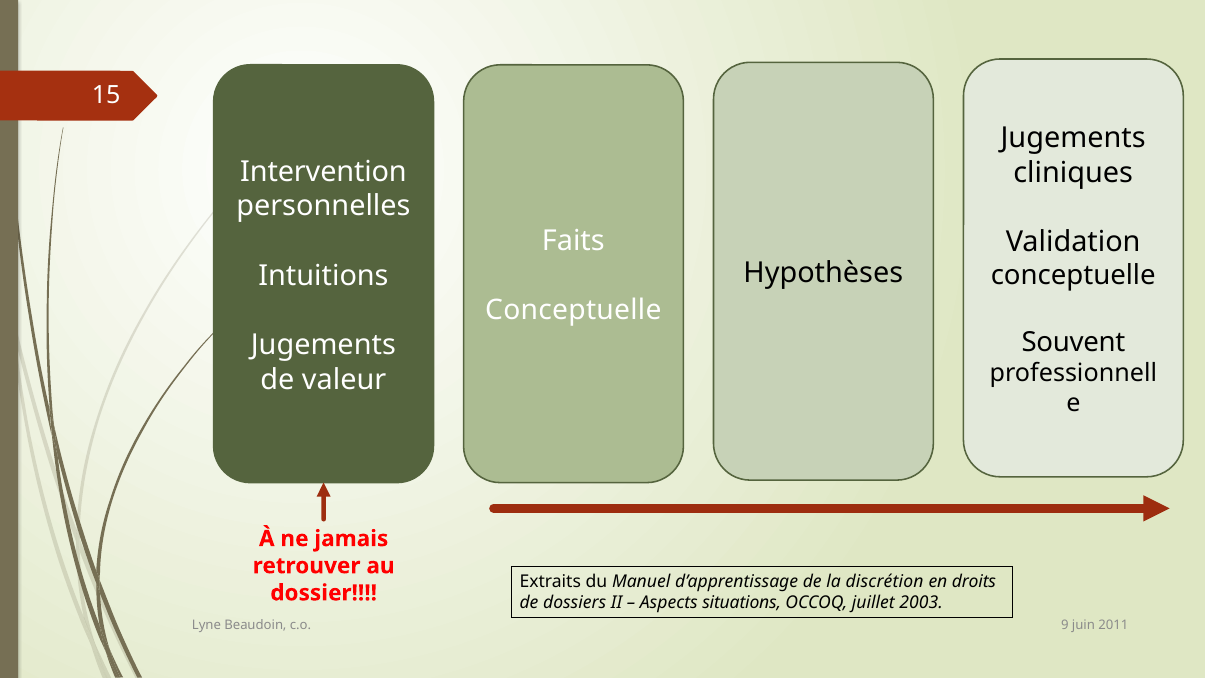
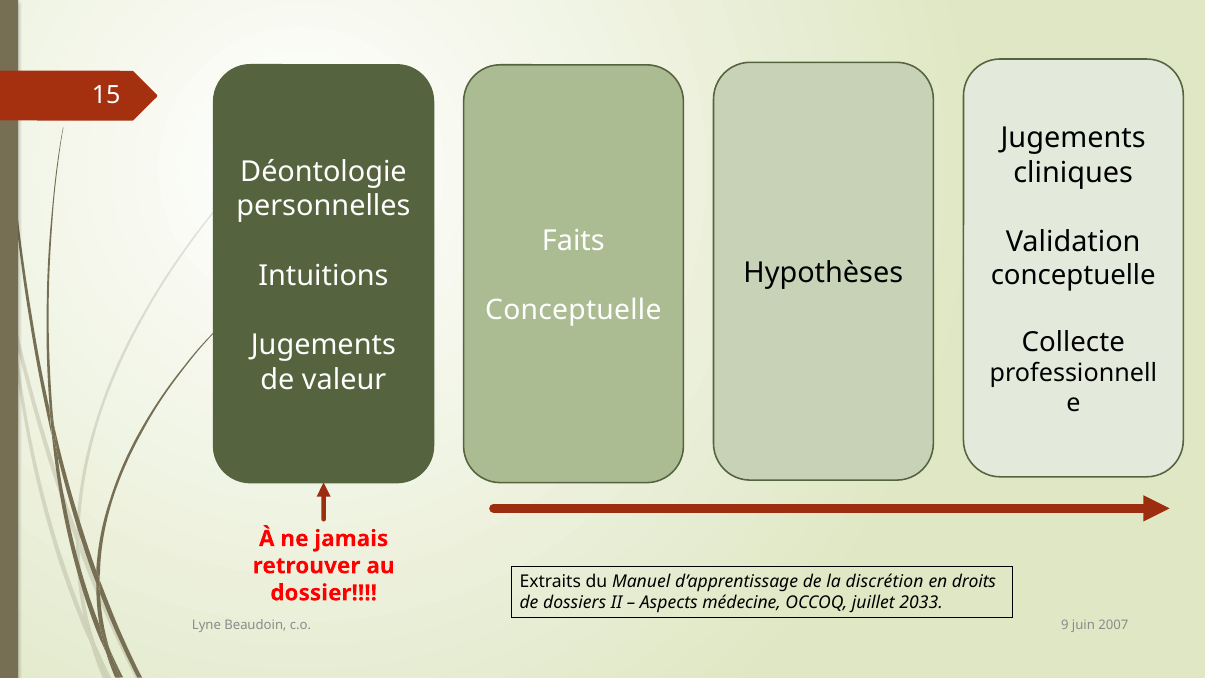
Intervention: Intervention -> Déontologie
Souvent: Souvent -> Collecte
situations: situations -> médecine
2003: 2003 -> 2033
2011: 2011 -> 2007
